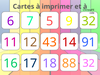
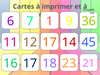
5: 5 -> 1
9 32: 32 -> 36
12 43: 43 -> 17
91: 91 -> 45
88: 88 -> 23
17 32: 32 -> 21
